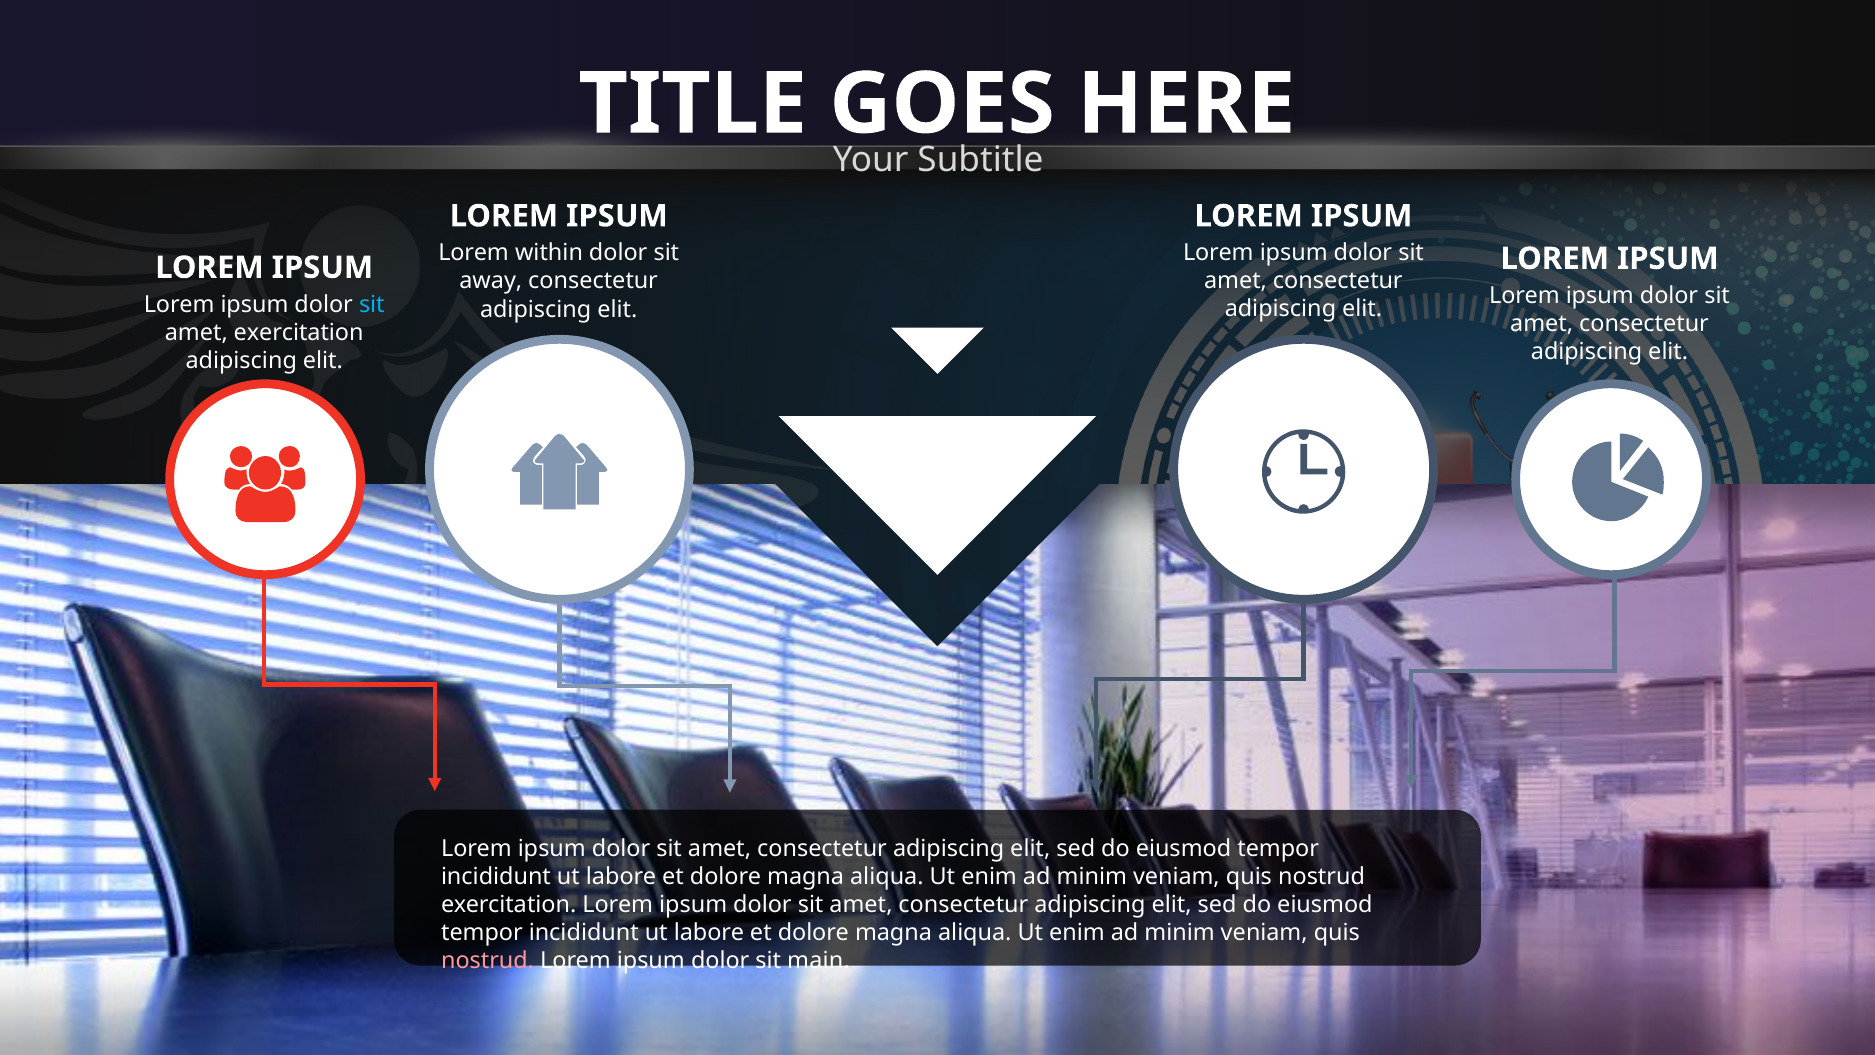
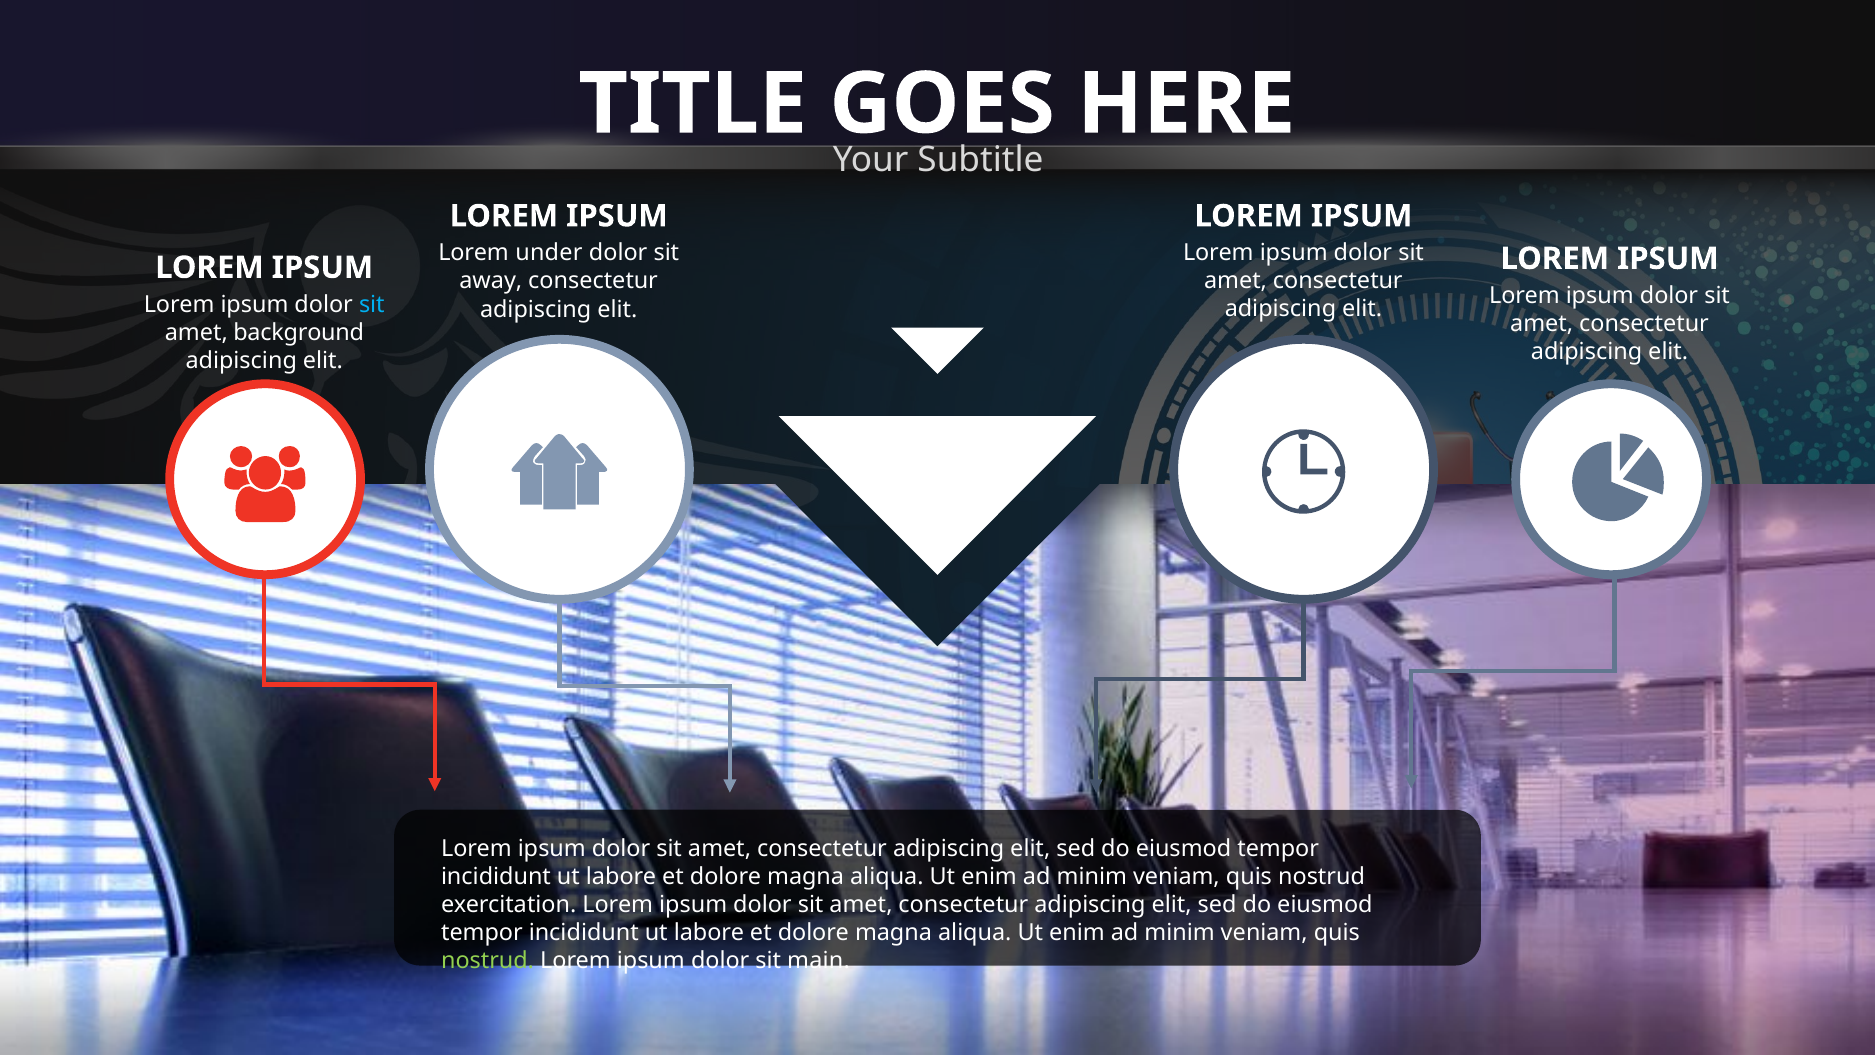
within: within -> under
amet exercitation: exercitation -> background
nostrud at (488, 961) colour: pink -> light green
